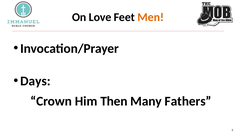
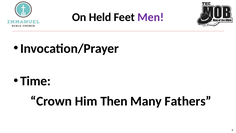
Love: Love -> Held
Men colour: orange -> purple
Days: Days -> Time
